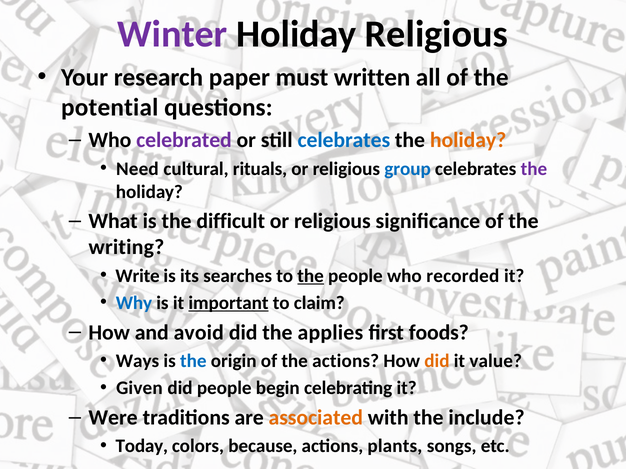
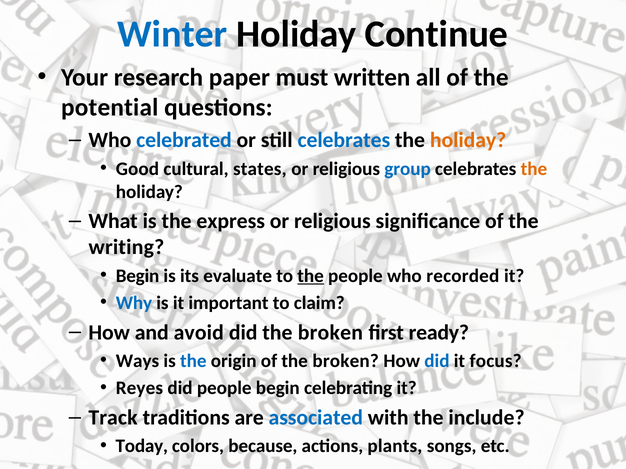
Winter colour: purple -> blue
Holiday Religious: Religious -> Continue
celebrated colour: purple -> blue
Need: Need -> Good
rituals: rituals -> states
the at (534, 169) colour: purple -> orange
difficult: difficult -> express
Write at (138, 276): Write -> Begin
searches: searches -> evaluate
important underline: present -> none
did the applies: applies -> broken
foods: foods -> ready
of the actions: actions -> broken
did at (437, 361) colour: orange -> blue
value: value -> focus
Given: Given -> Reyes
Were: Were -> Track
associated colour: orange -> blue
